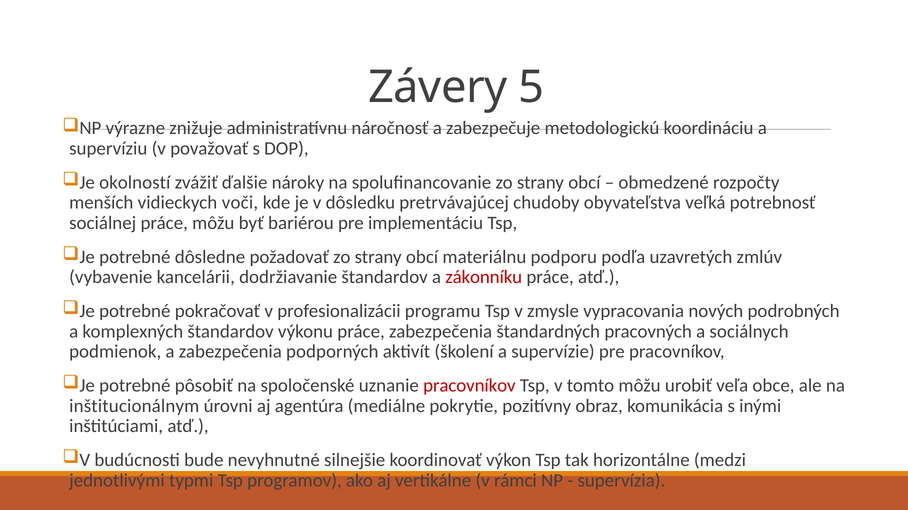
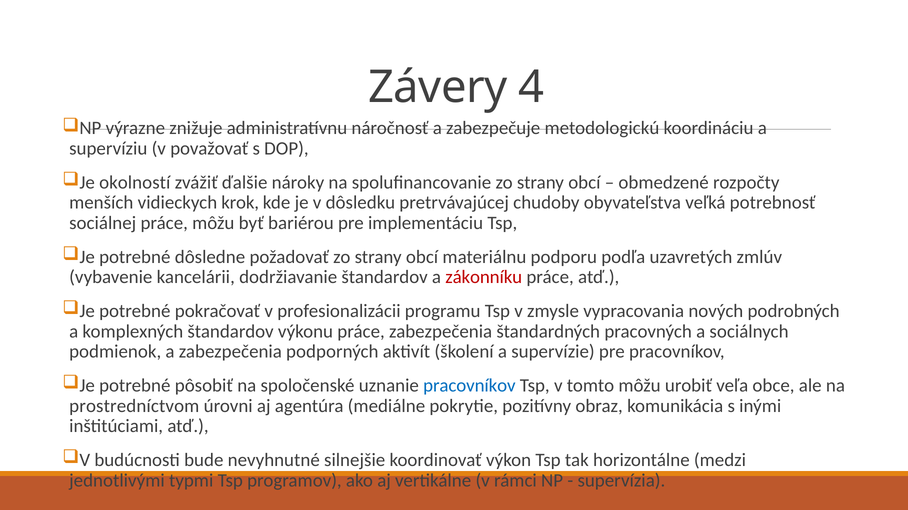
5: 5 -> 4
voči: voči -> krok
pracovníkov at (469, 386) colour: red -> blue
inštitucionálnym: inštitucionálnym -> prostredníctvom
